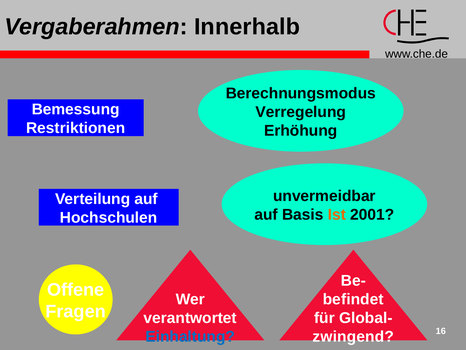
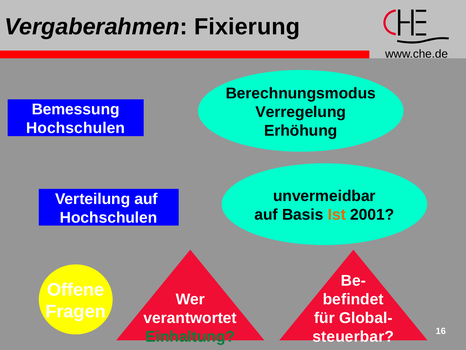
Innerhalb: Innerhalb -> Fixierung
Restriktionen at (76, 128): Restriktionen -> Hochschulen
Einhaltung colour: blue -> green
zwingend: zwingend -> steuerbar
